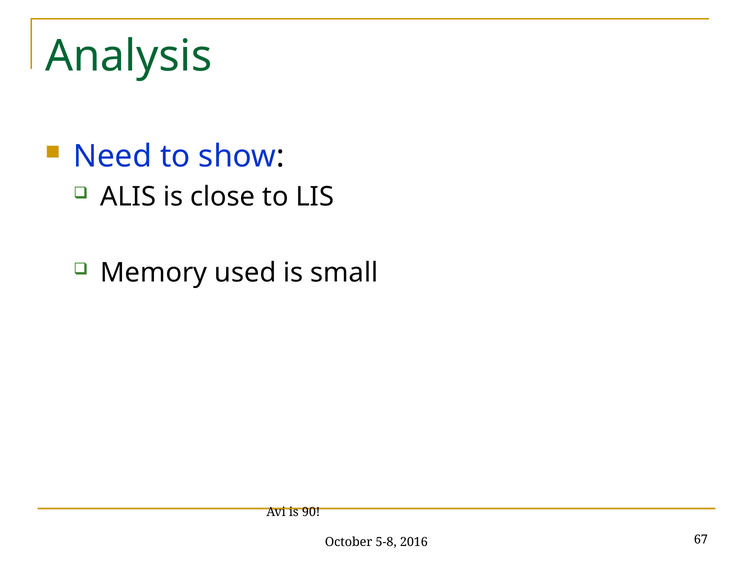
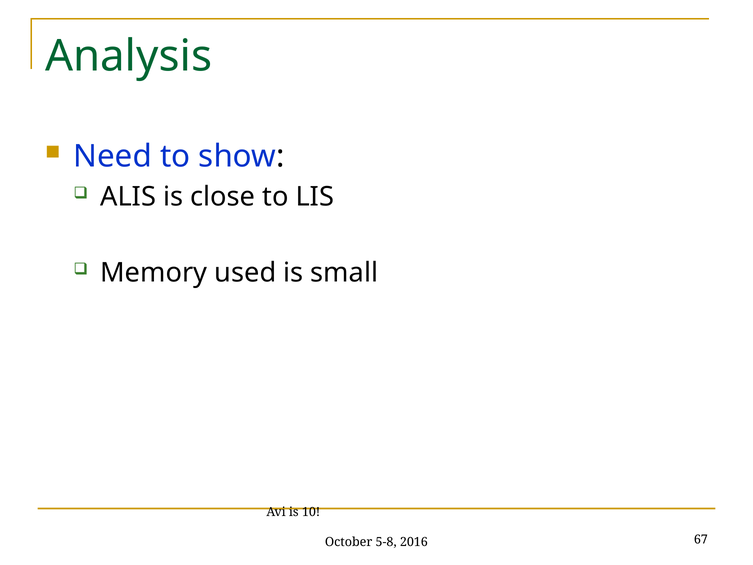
90: 90 -> 10
